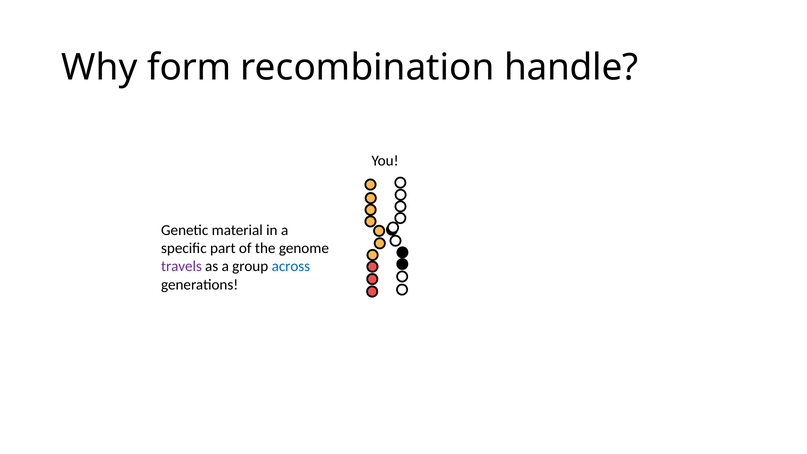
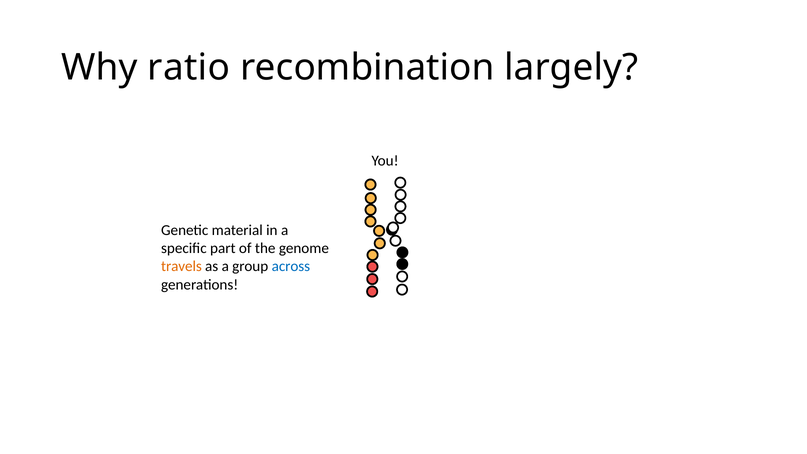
form: form -> ratio
handle: handle -> largely
travels colour: purple -> orange
